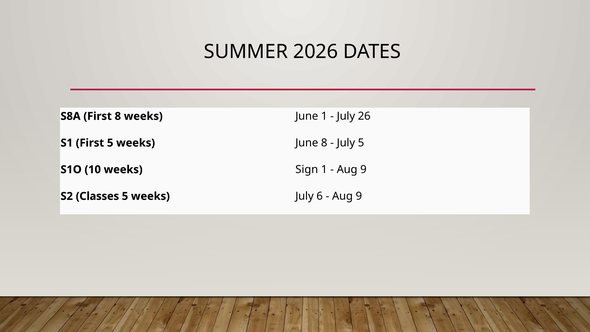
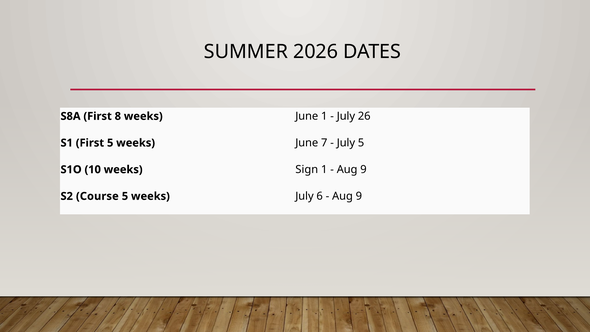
June 8: 8 -> 7
Classes: Classes -> Course
